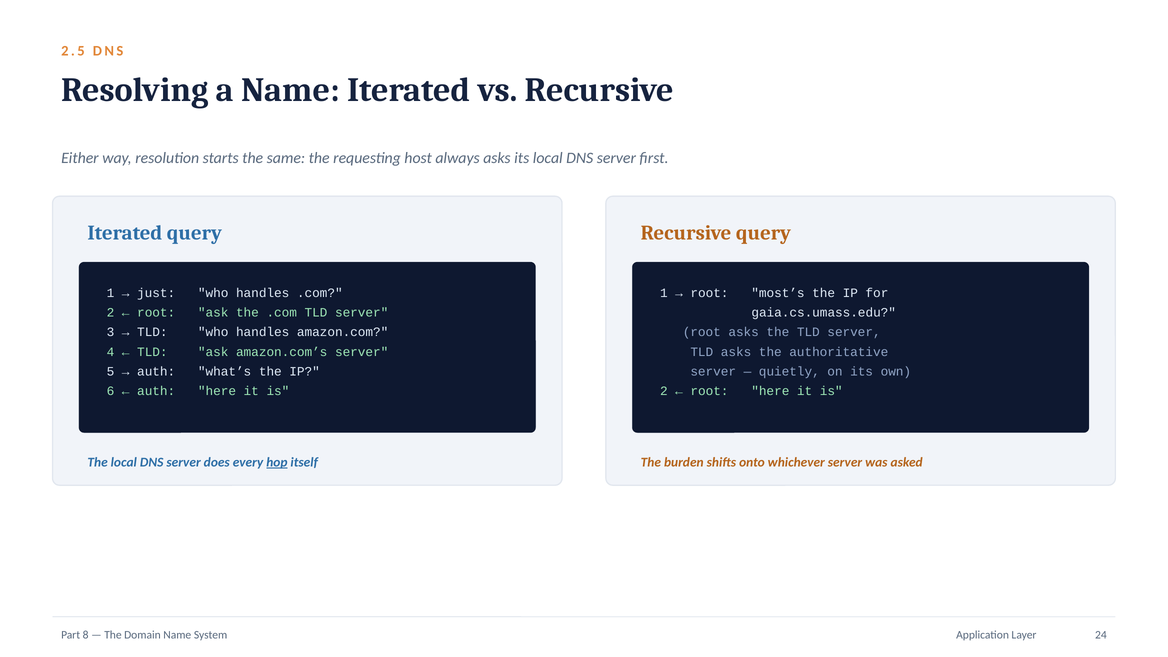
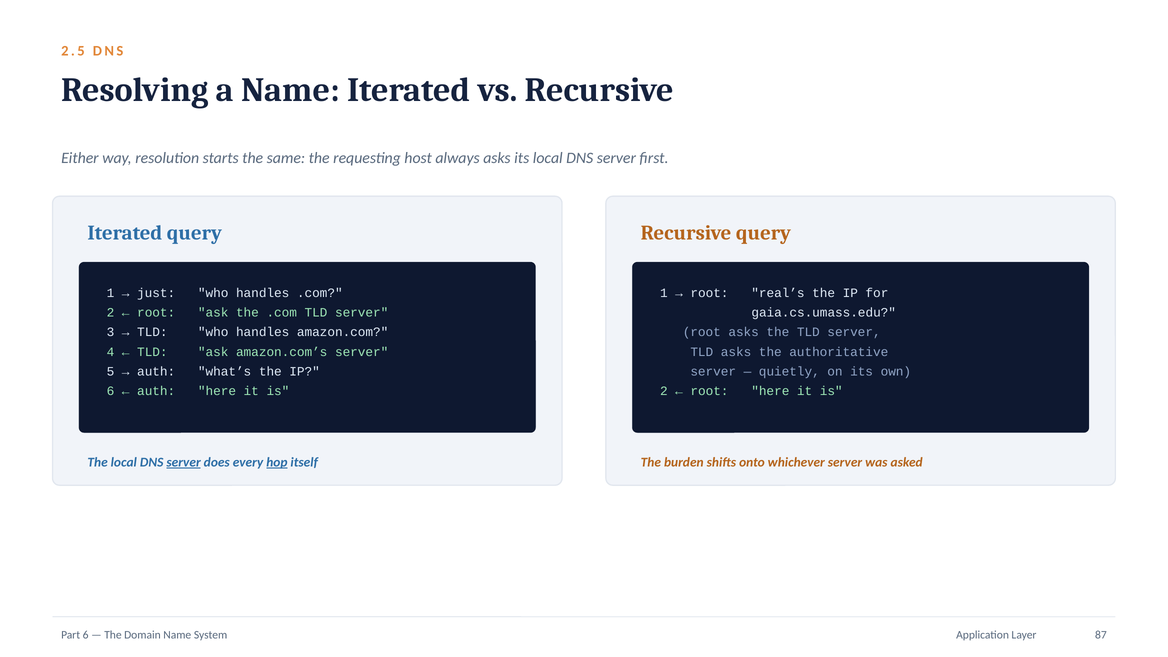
most’s: most’s -> real’s
server at (184, 462) underline: none -> present
Part 8: 8 -> 6
24: 24 -> 87
